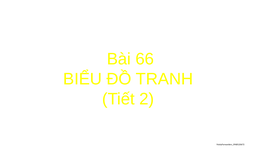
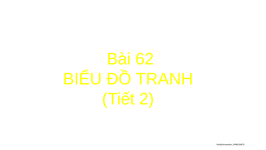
66: 66 -> 62
